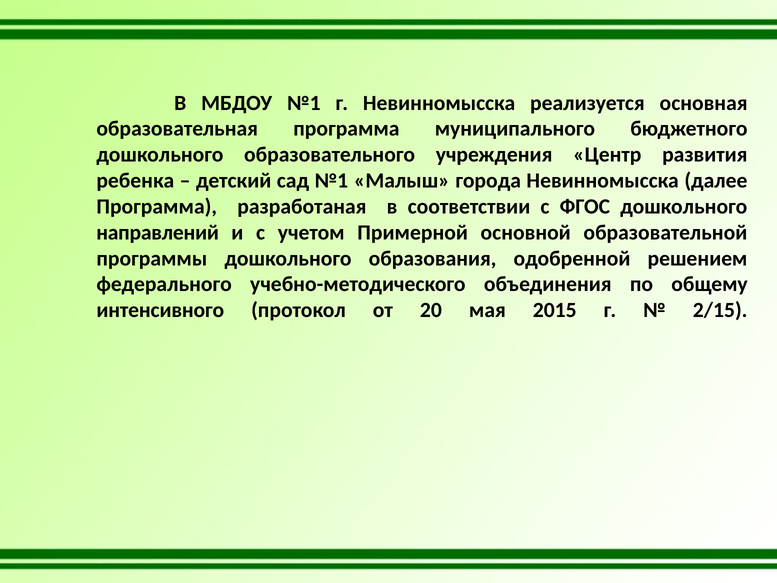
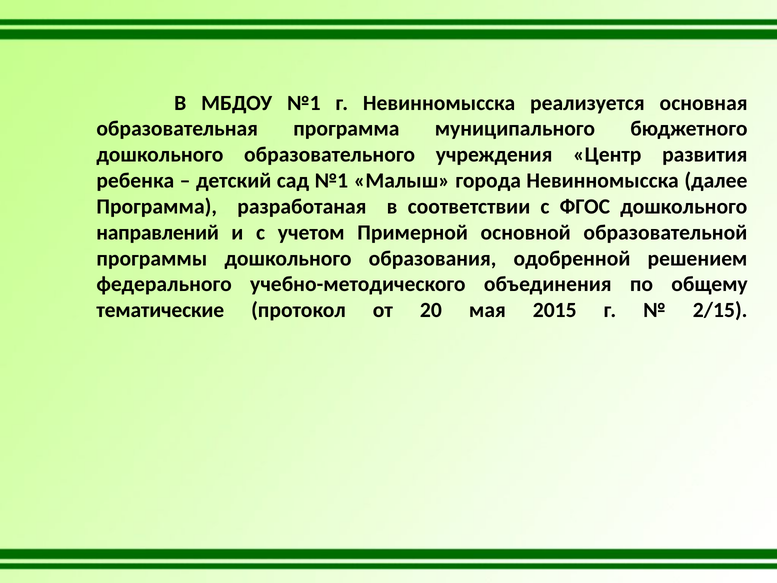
интенсивного: интенсивного -> тематические
